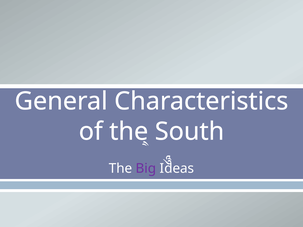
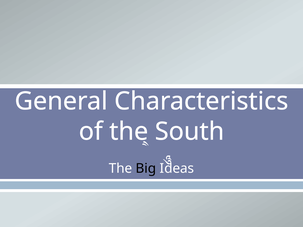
Big colour: purple -> black
